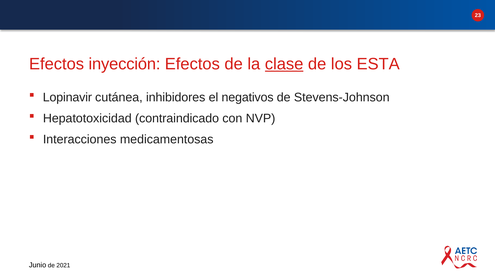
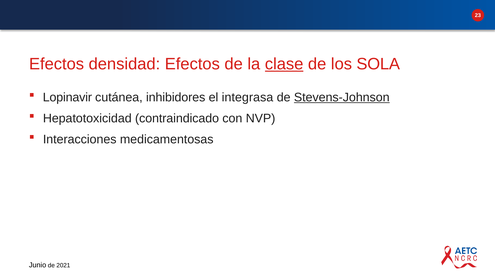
inyección: inyección -> densidad
ESTA: ESTA -> SOLA
negativos: negativos -> integrasa
Stevens-Johnson underline: none -> present
